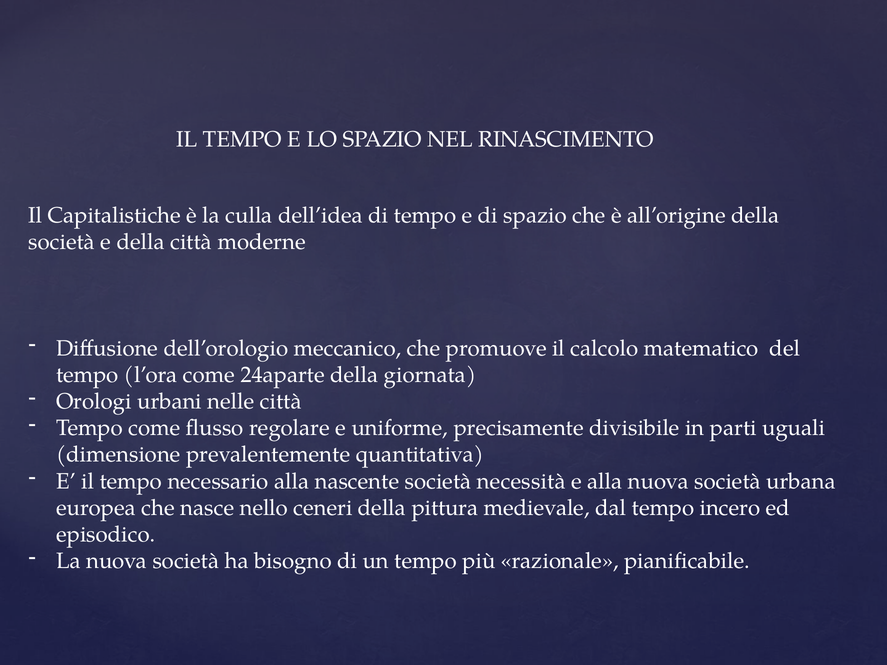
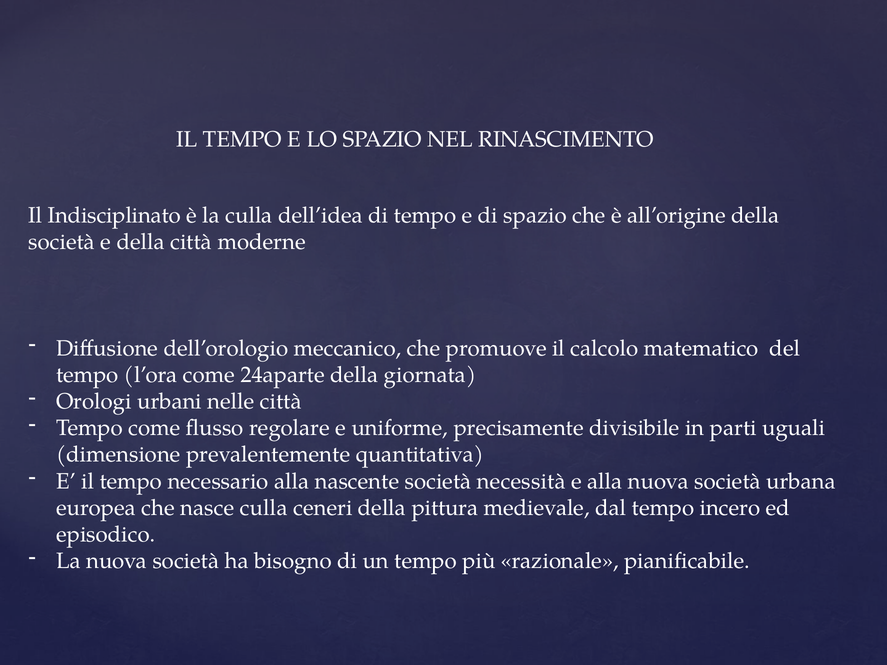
Capitalistiche: Capitalistiche -> Indisciplinato
nasce nello: nello -> culla
